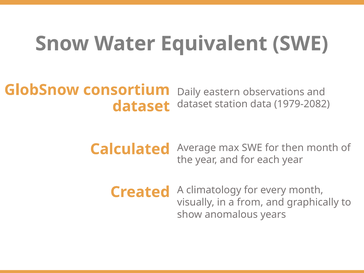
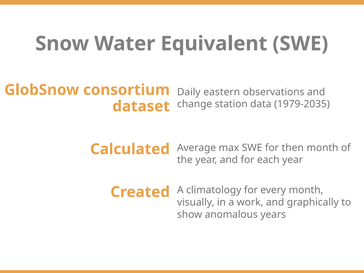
dataset at (195, 104): dataset -> change
1979-2082: 1979-2082 -> 1979-2035
from: from -> work
